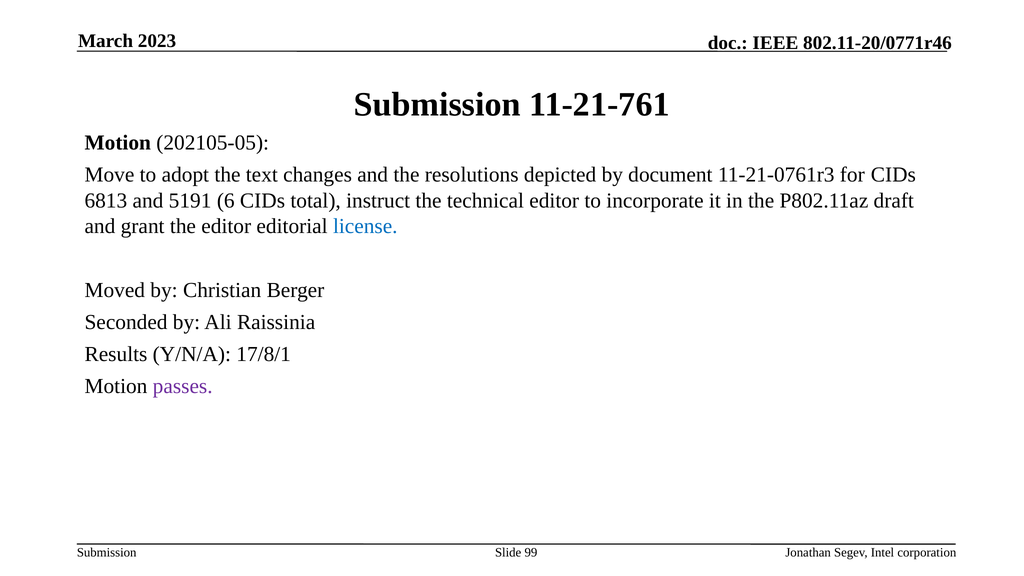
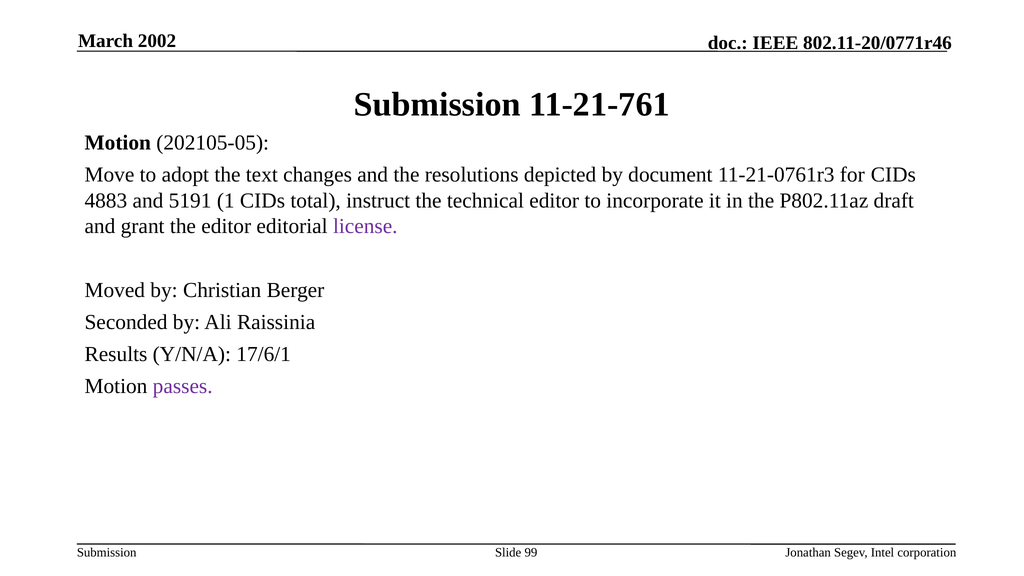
2023: 2023 -> 2002
6813: 6813 -> 4883
6: 6 -> 1
license colour: blue -> purple
17/8/1: 17/8/1 -> 17/6/1
